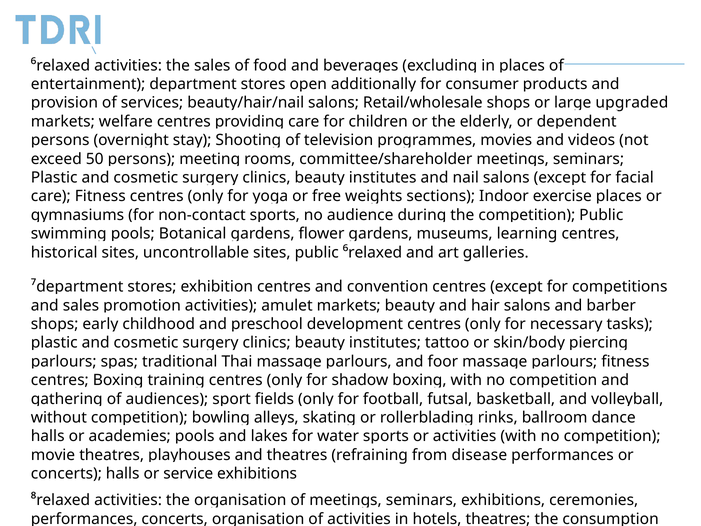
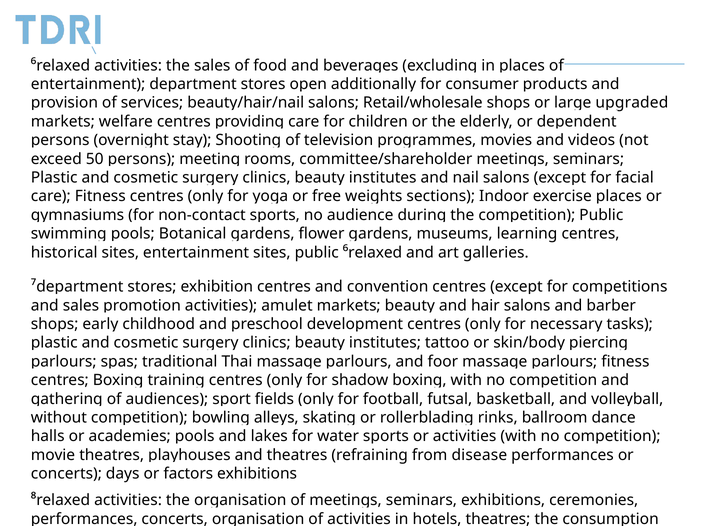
sites uncontrollable: uncontrollable -> entertainment
concerts halls: halls -> days
service: service -> factors
